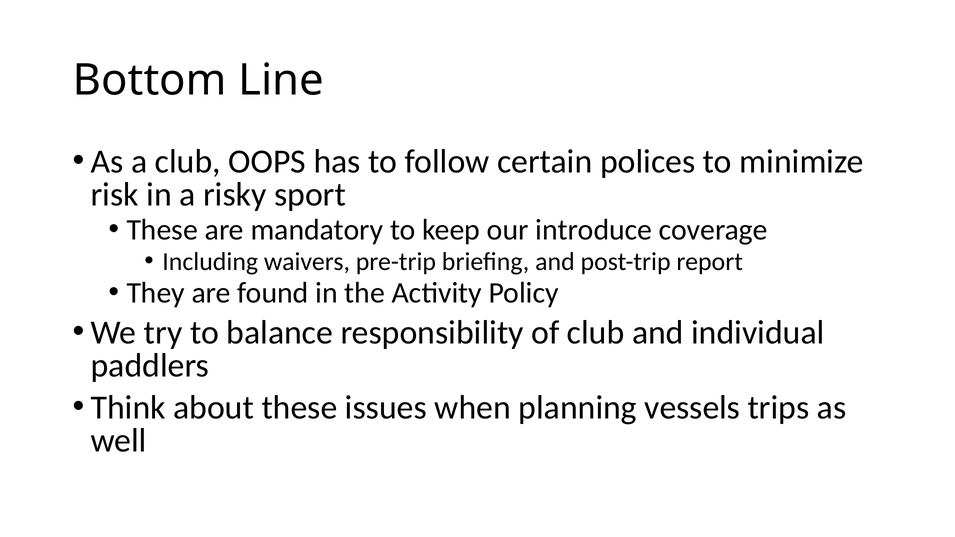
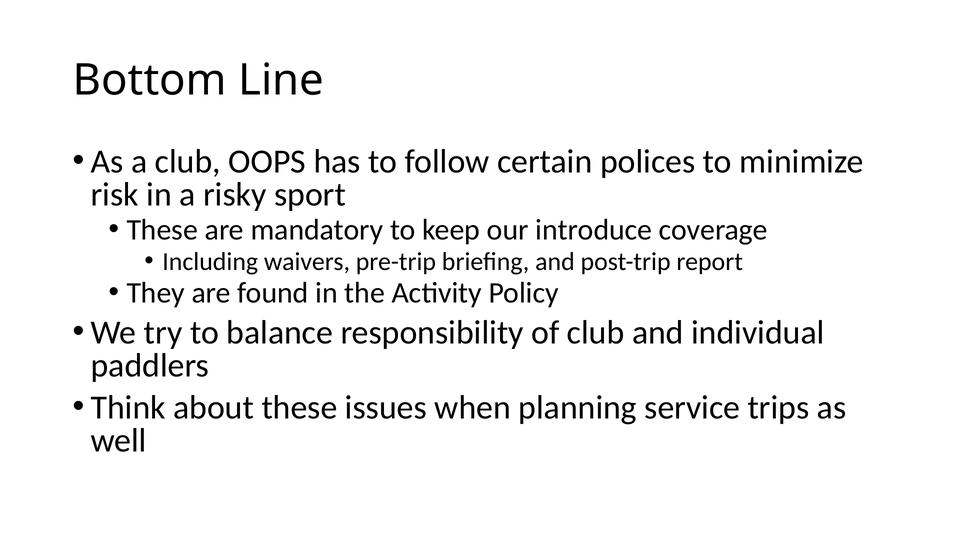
vessels: vessels -> service
